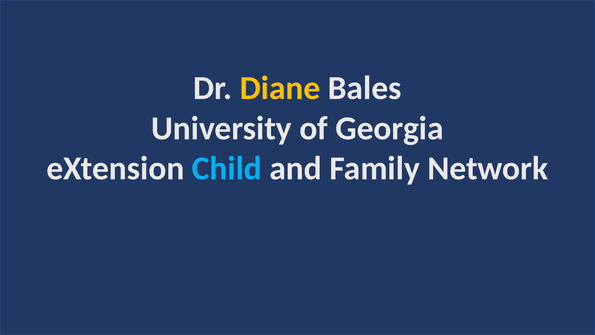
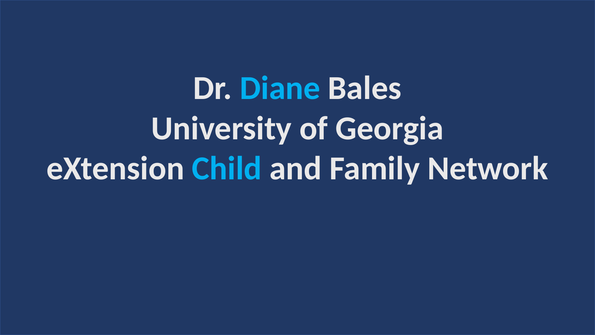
Diane colour: yellow -> light blue
